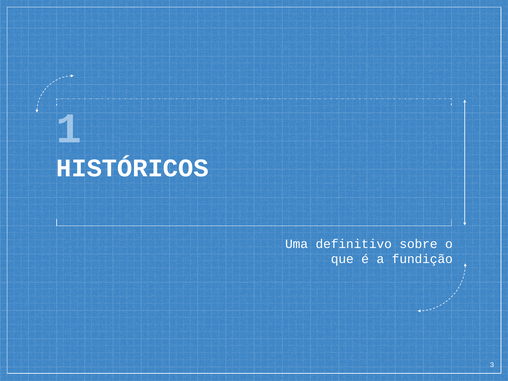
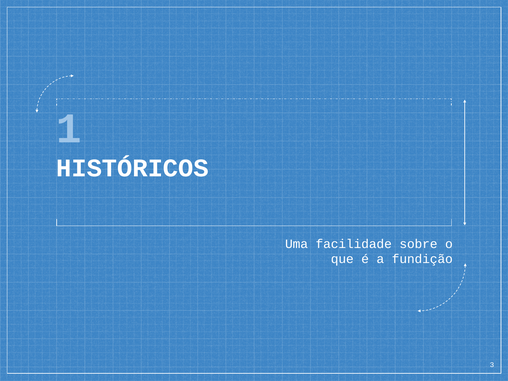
definitivo: definitivo -> facilidade
